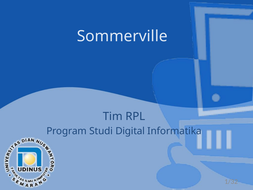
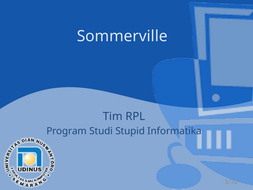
Digital: Digital -> Stupid
